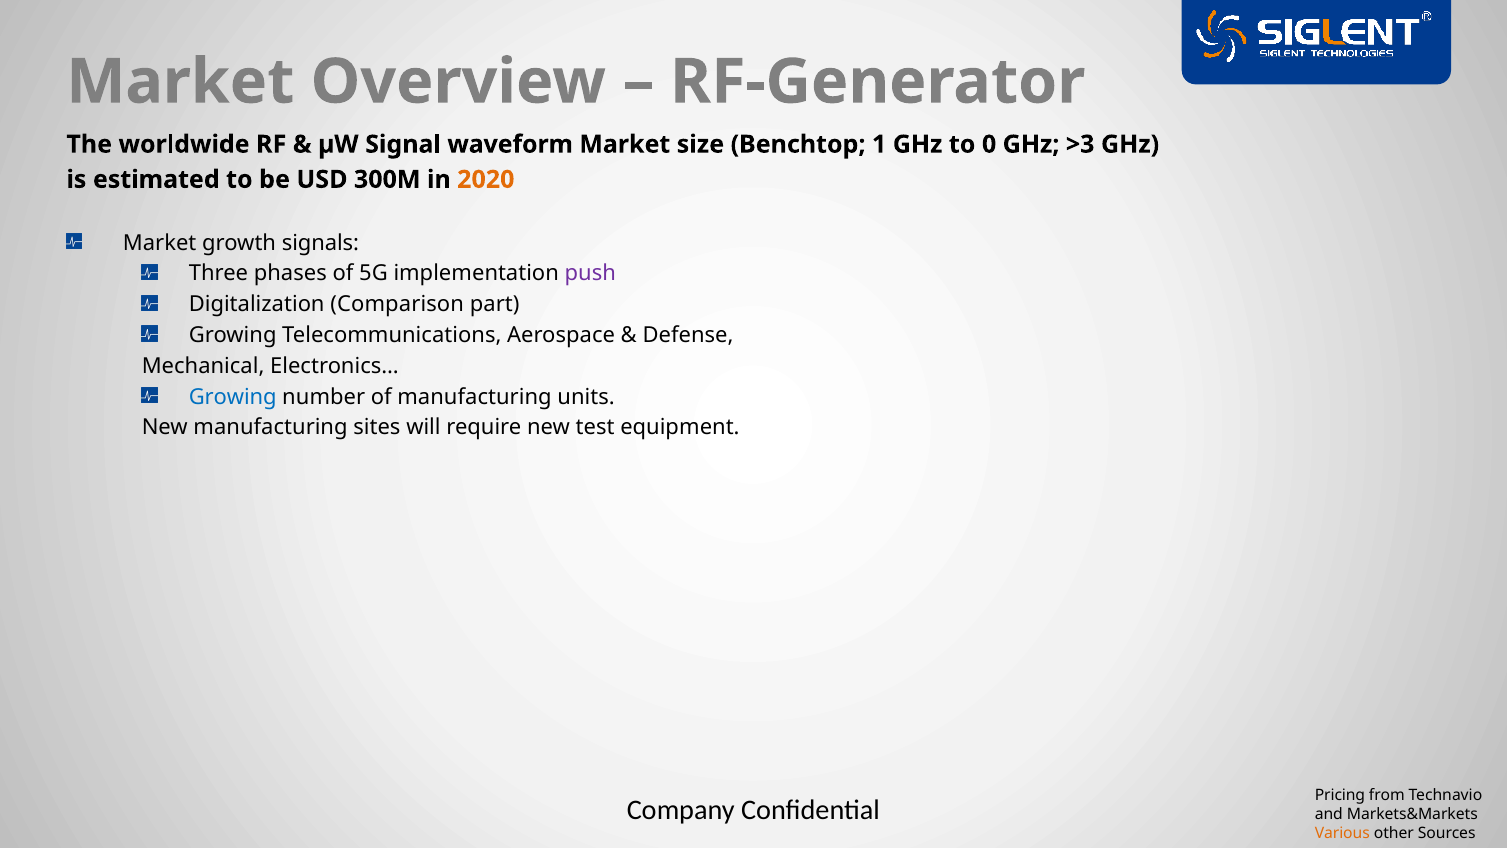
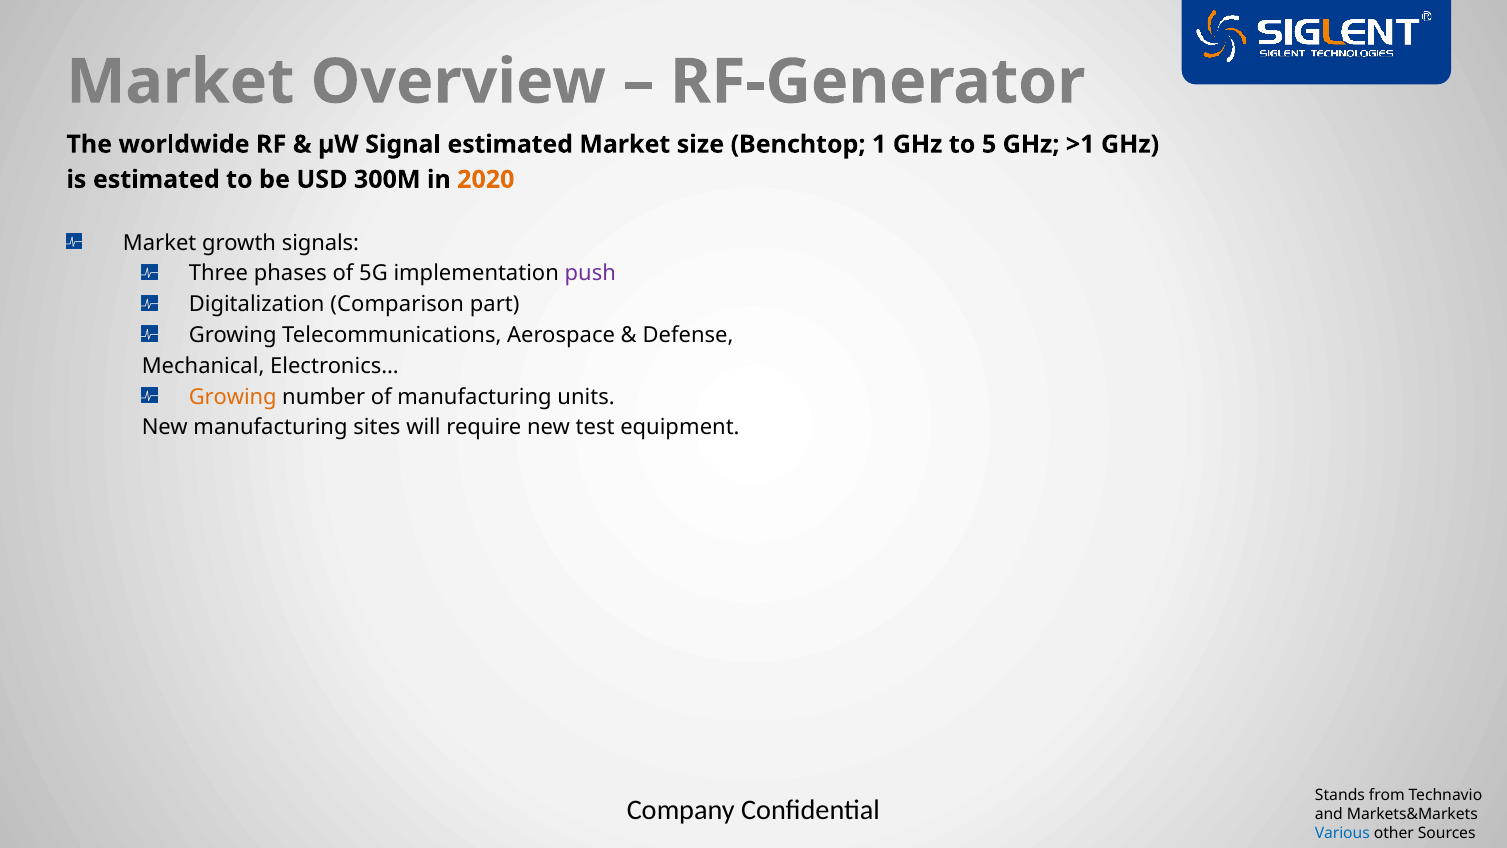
Signal waveform: waveform -> estimated
0: 0 -> 5
>3: >3 -> >1
Growing at (233, 397) colour: blue -> orange
Pricing: Pricing -> Stands
Various colour: orange -> blue
